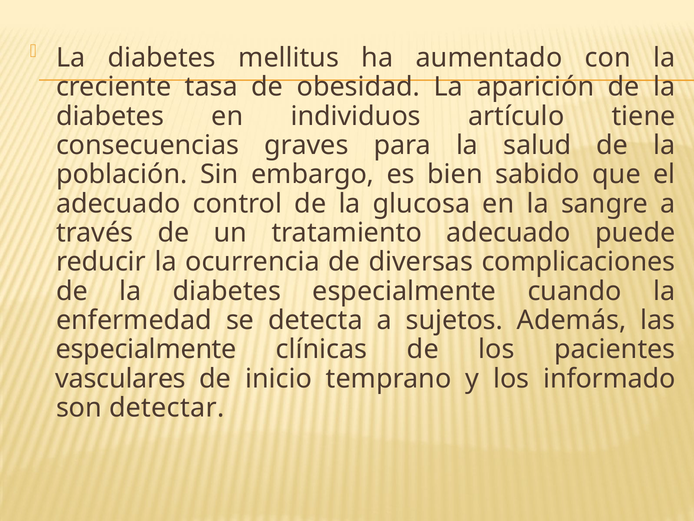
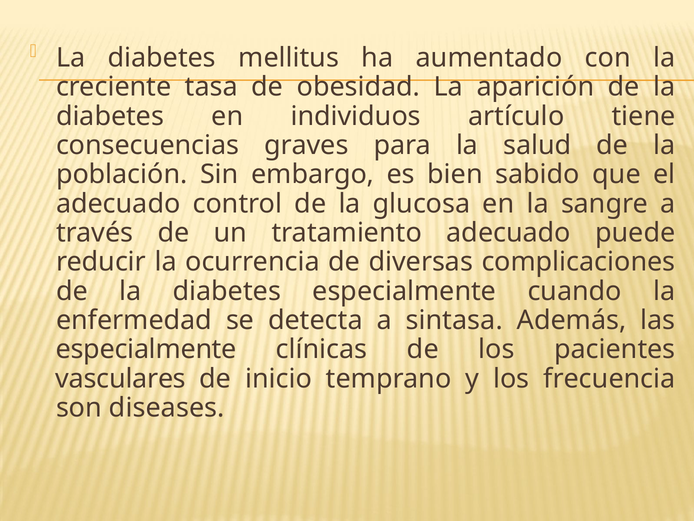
sujetos: sujetos -> sintasa
informado: informado -> frecuencia
detectar: detectar -> diseases
